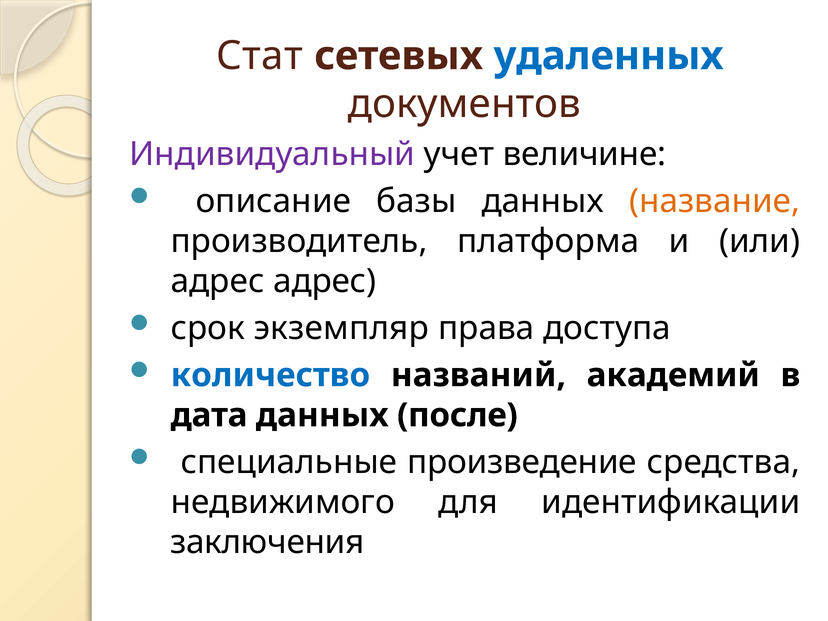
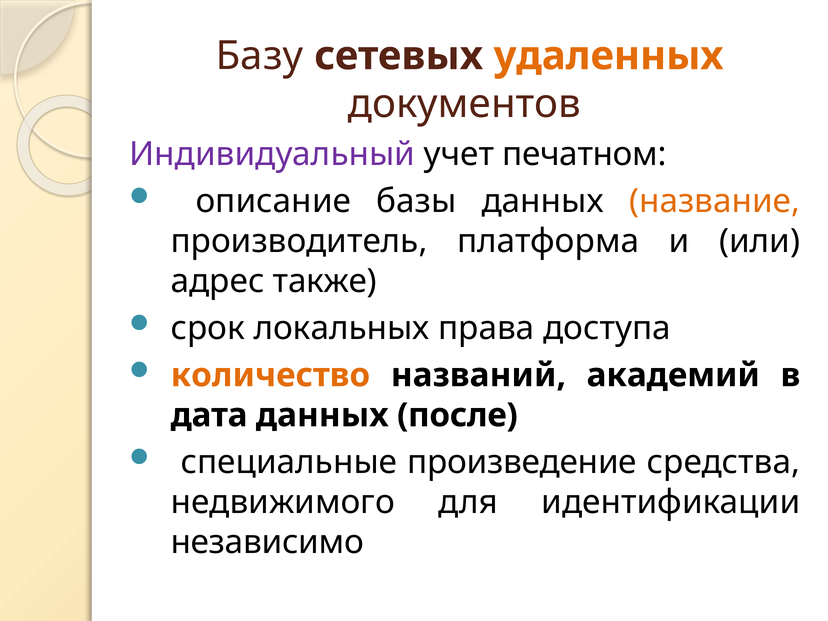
Стат: Стат -> Базу
удаленных colour: blue -> orange
величине: величине -> печатном
адрес адрес: адрес -> также
экземпляр: экземпляр -> локальных
количество colour: blue -> orange
заключения: заключения -> независимо
